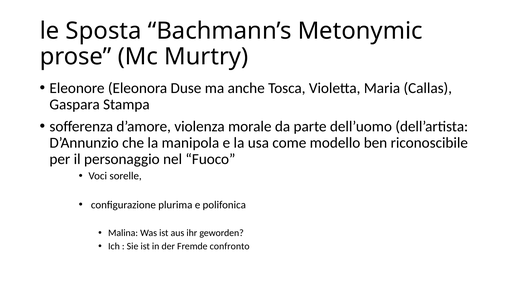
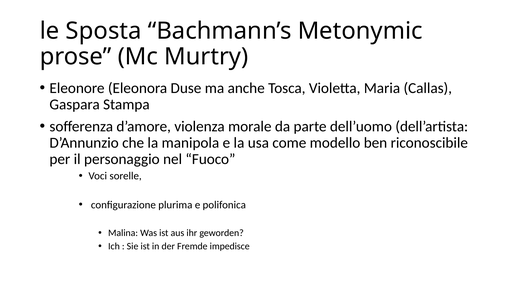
confronto: confronto -> impedisce
